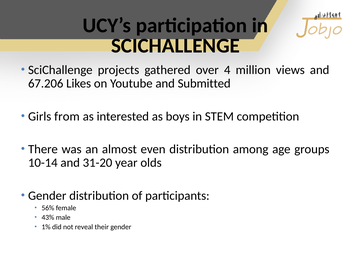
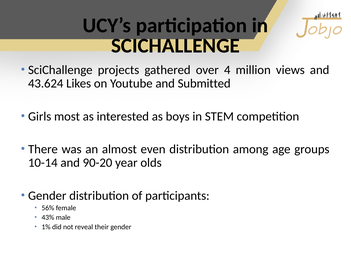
67.206: 67.206 -> 43.624
from: from -> most
31-20: 31-20 -> 90-20
